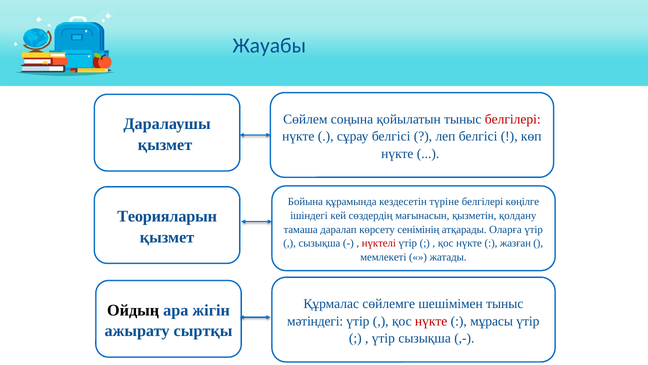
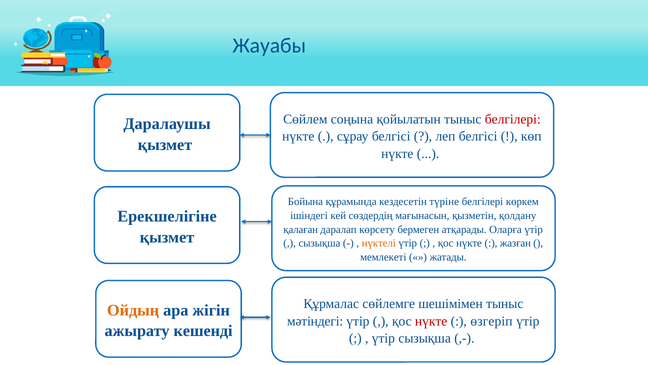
көңілге: көңілге -> көркем
Теорияларын: Теорияларын -> Ерекшелігіне
тамаша: тамаша -> қалаған
сенiмiнiң: сенiмiнiң -> бермеген
нүктелі colour: red -> orange
Ойдың colour: black -> orange
мұрасы: мұрасы -> өзгеріп
сыртқы: сыртқы -> кешенді
